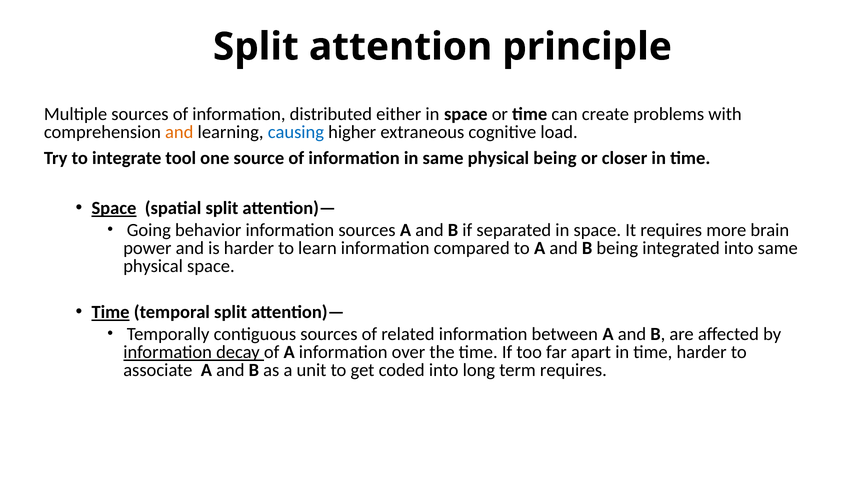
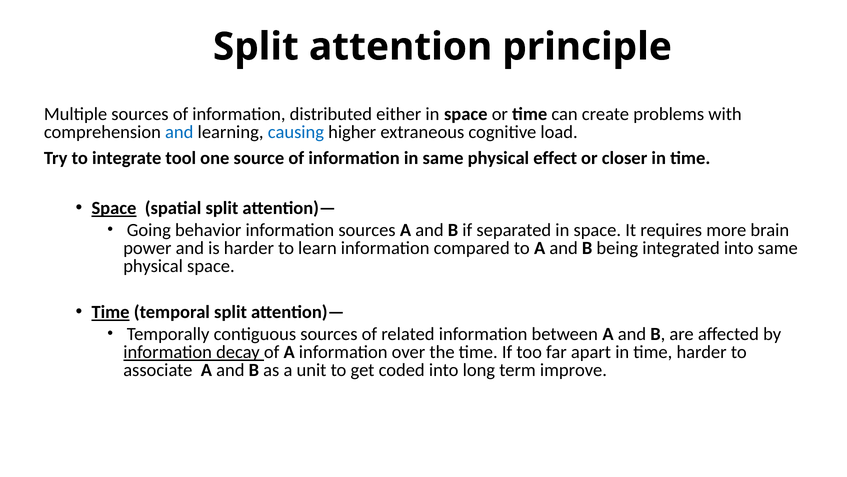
and at (179, 132) colour: orange -> blue
physical being: being -> effect
term requires: requires -> improve
